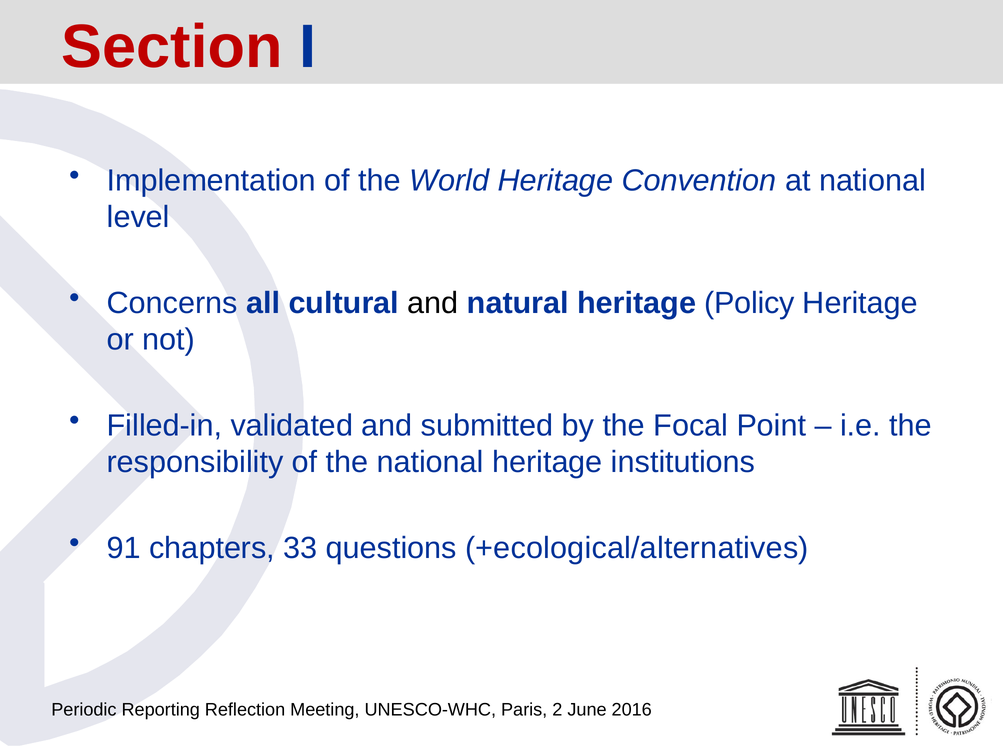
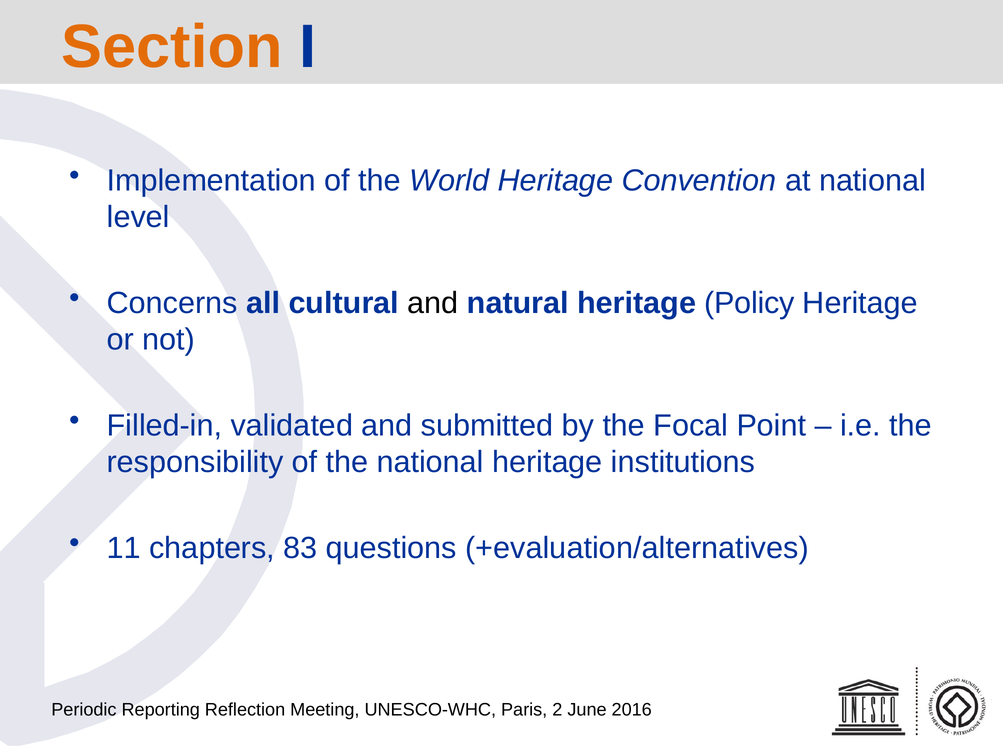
Section colour: red -> orange
91: 91 -> 11
33: 33 -> 83
+ecological/alternatives: +ecological/alternatives -> +evaluation/alternatives
